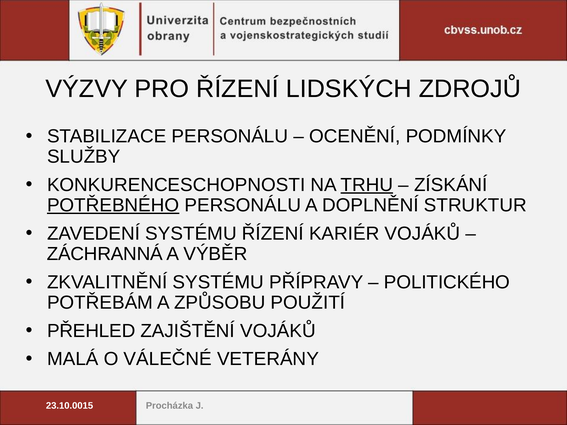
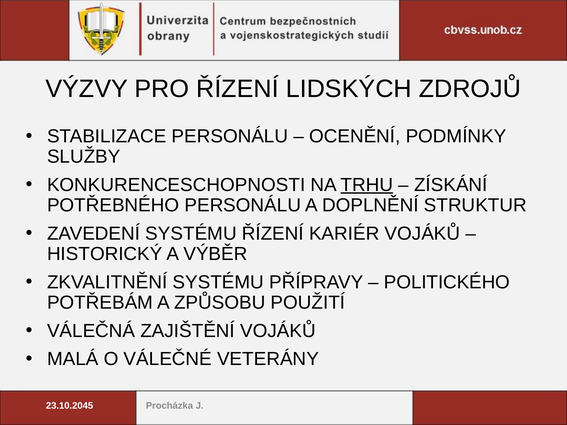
POTŘEBNÉHO underline: present -> none
ZÁCHRANNÁ: ZÁCHRANNÁ -> HISTORICKÝ
PŘEHLED: PŘEHLED -> VÁLEČNÁ
23.10.0015: 23.10.0015 -> 23.10.2045
